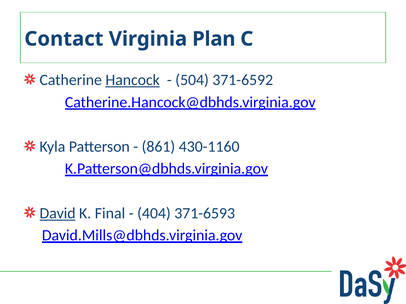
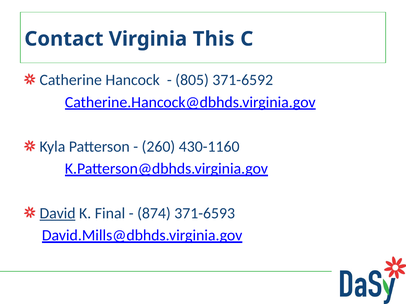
Plan: Plan -> This
Hancock underline: present -> none
504: 504 -> 805
861: 861 -> 260
404: 404 -> 874
